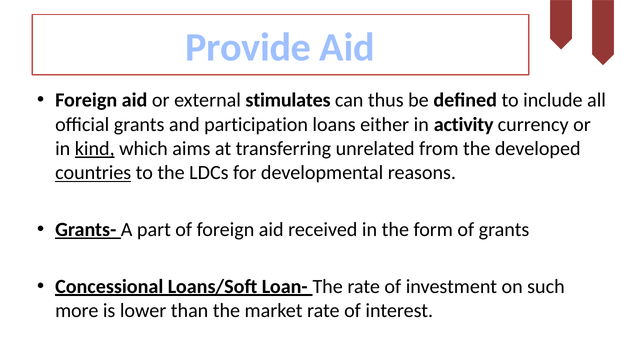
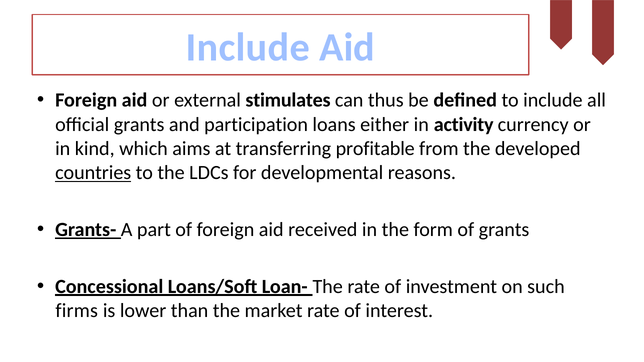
Provide at (248, 48): Provide -> Include
kind underline: present -> none
unrelated: unrelated -> profitable
more: more -> firms
